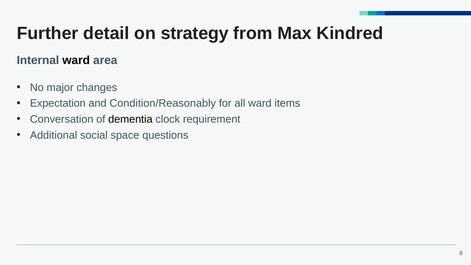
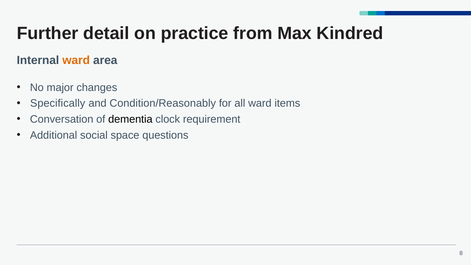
strategy: strategy -> practice
ward at (76, 60) colour: black -> orange
Expectation: Expectation -> Specifically
